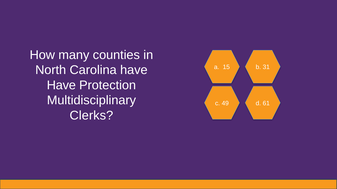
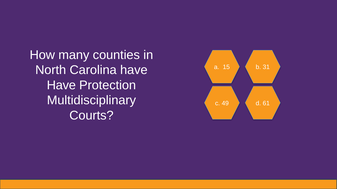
Clerks: Clerks -> Courts
